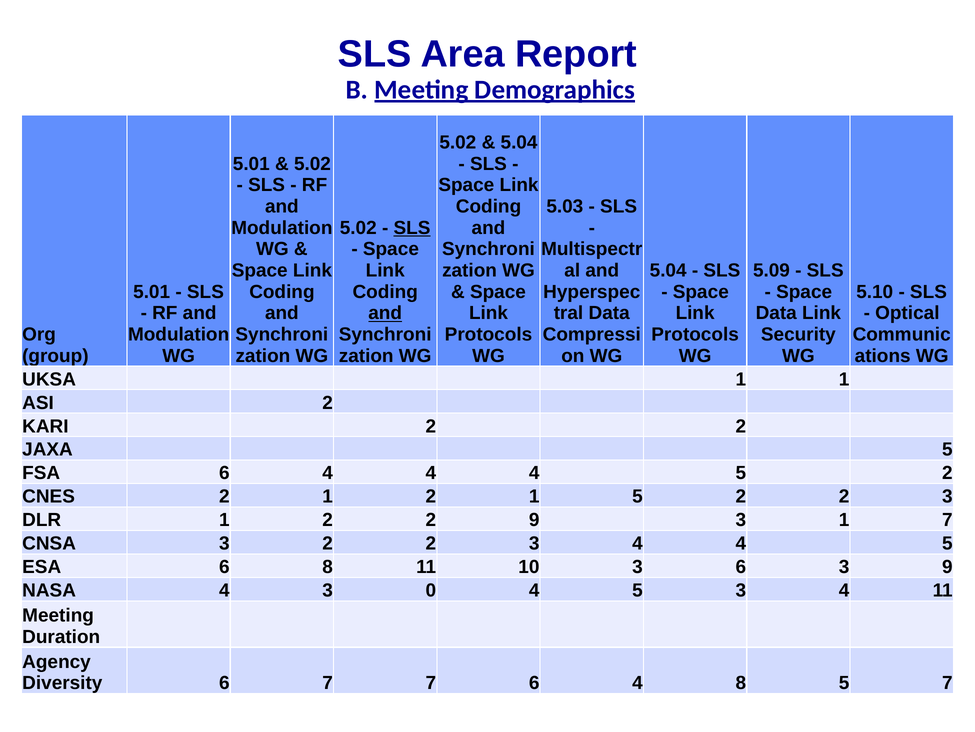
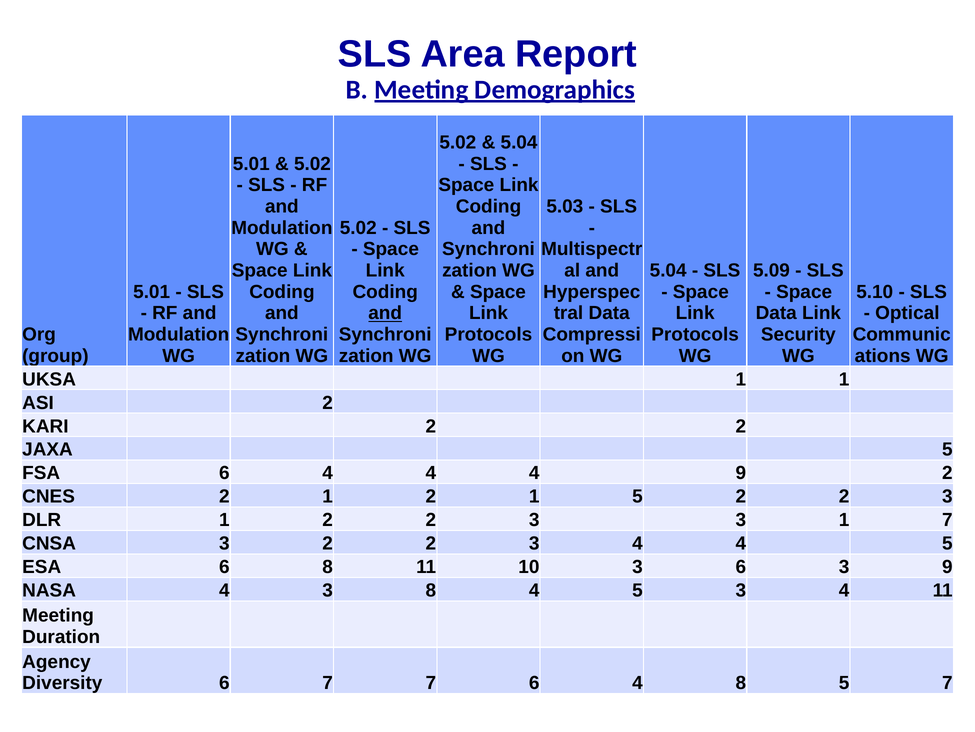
SLS at (412, 228) underline: present -> none
4 4 4 5: 5 -> 9
1 2 2 9: 9 -> 3
3 0: 0 -> 8
